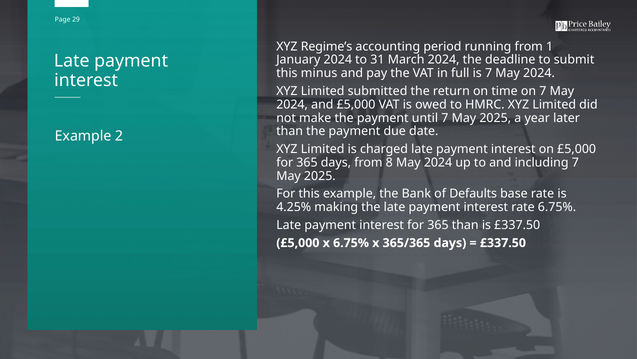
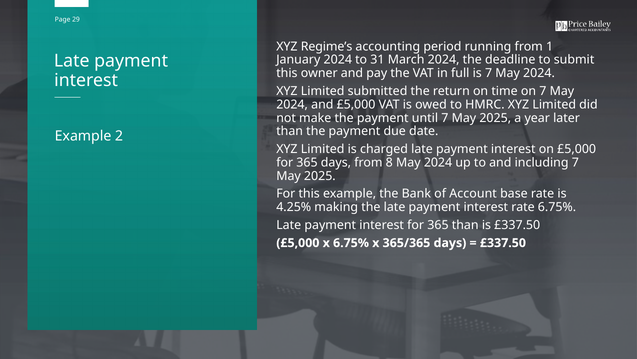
minus: minus -> owner
Defaults: Defaults -> Account
